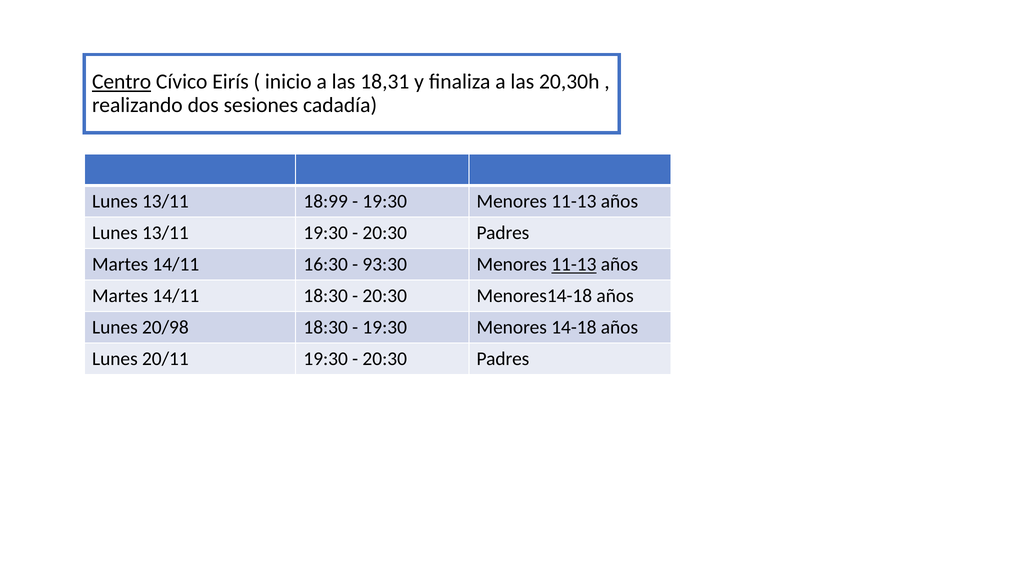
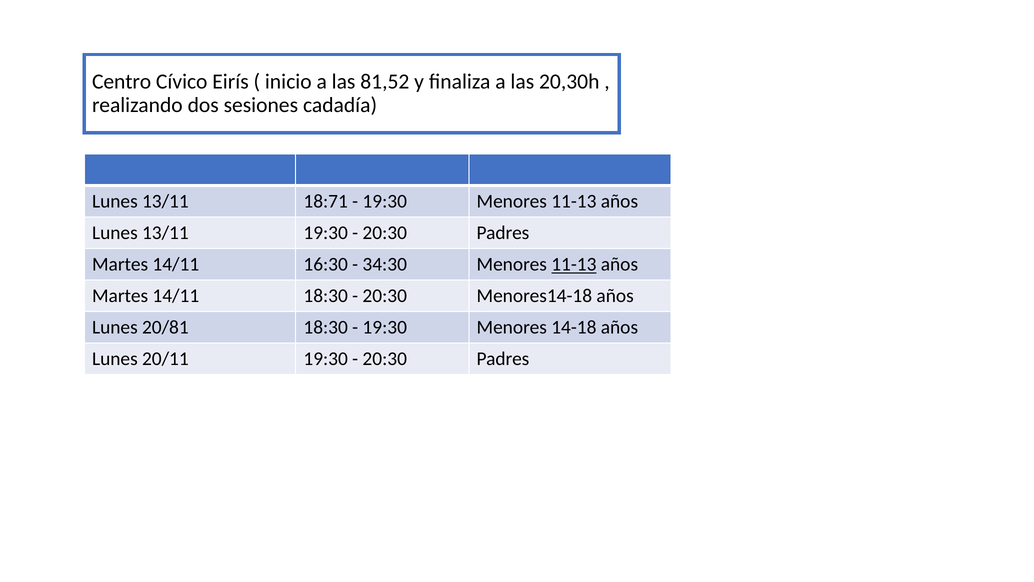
Centro underline: present -> none
18,31: 18,31 -> 81,52
18:99: 18:99 -> 18:71
93:30: 93:30 -> 34:30
20/98: 20/98 -> 20/81
